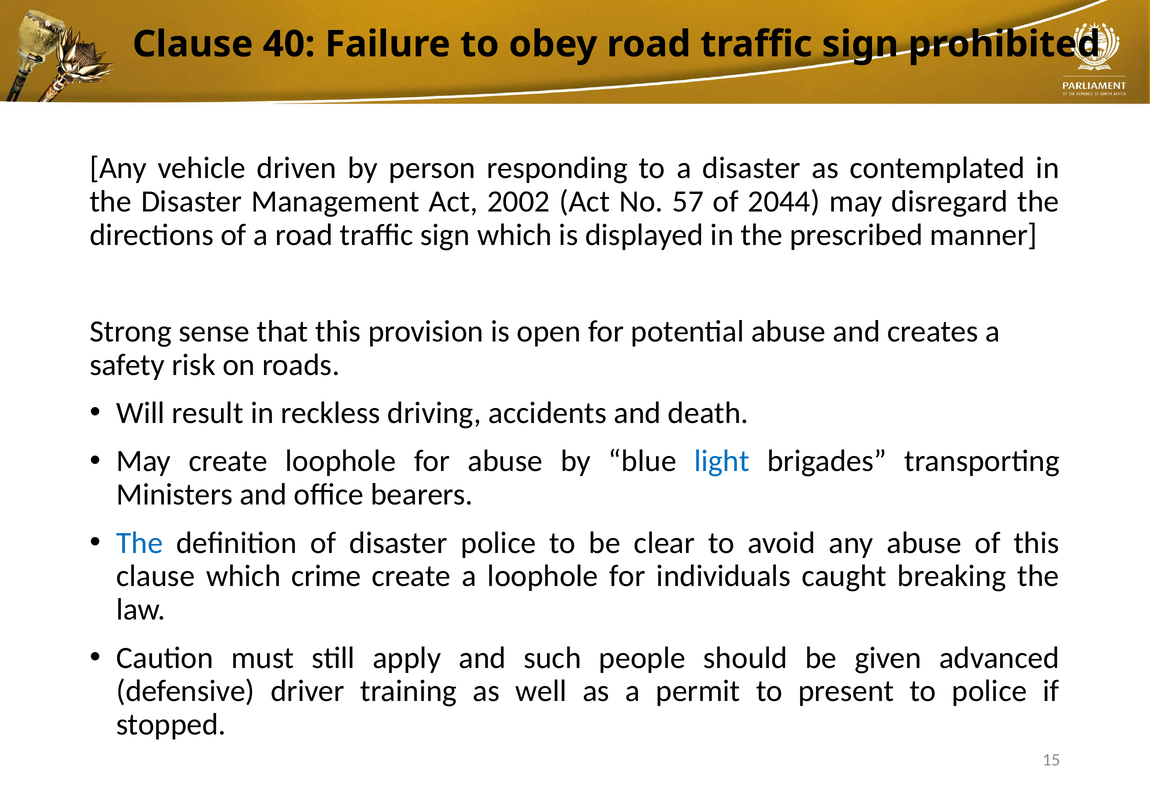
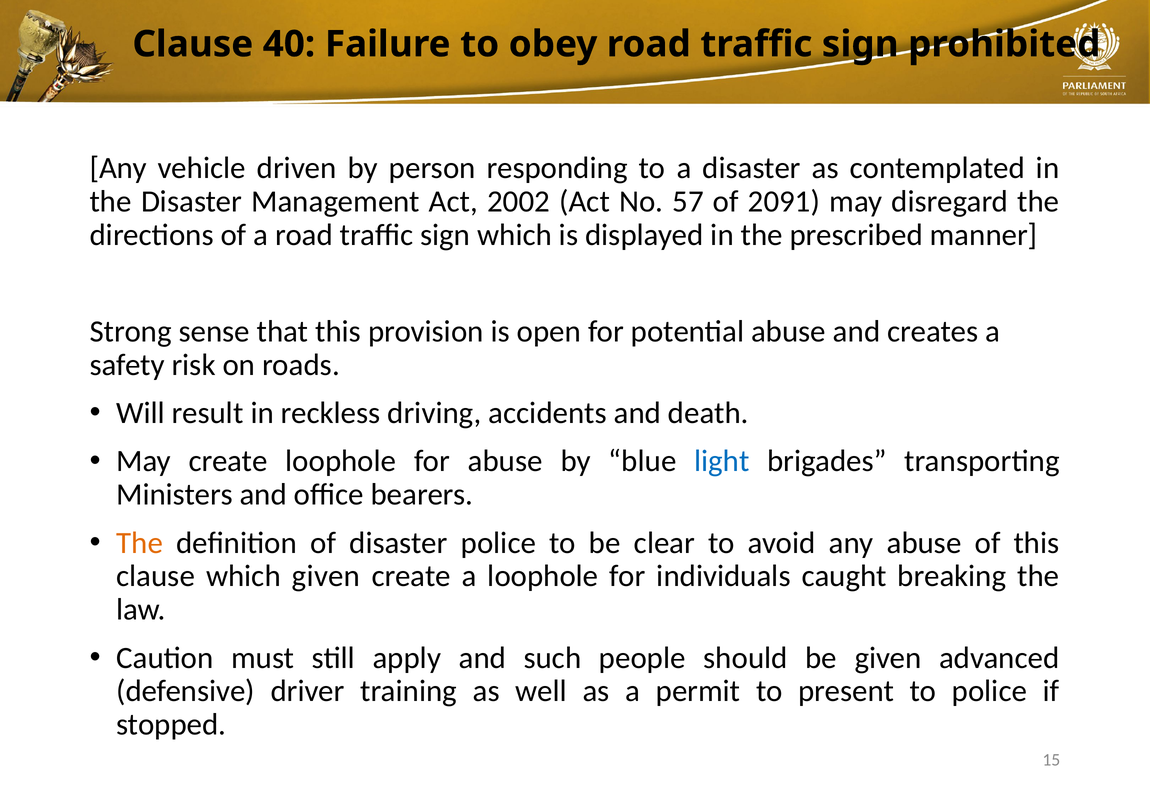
2044: 2044 -> 2091
The at (140, 543) colour: blue -> orange
which crime: crime -> given
